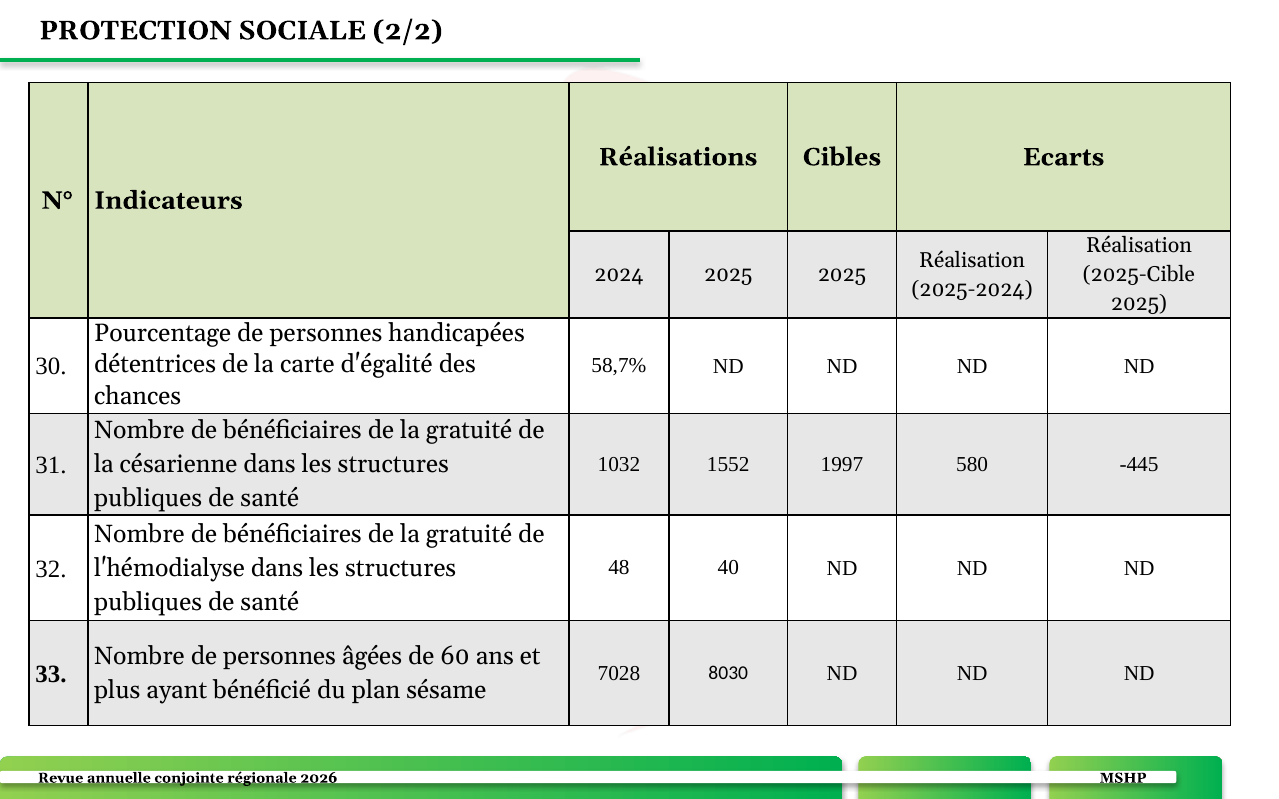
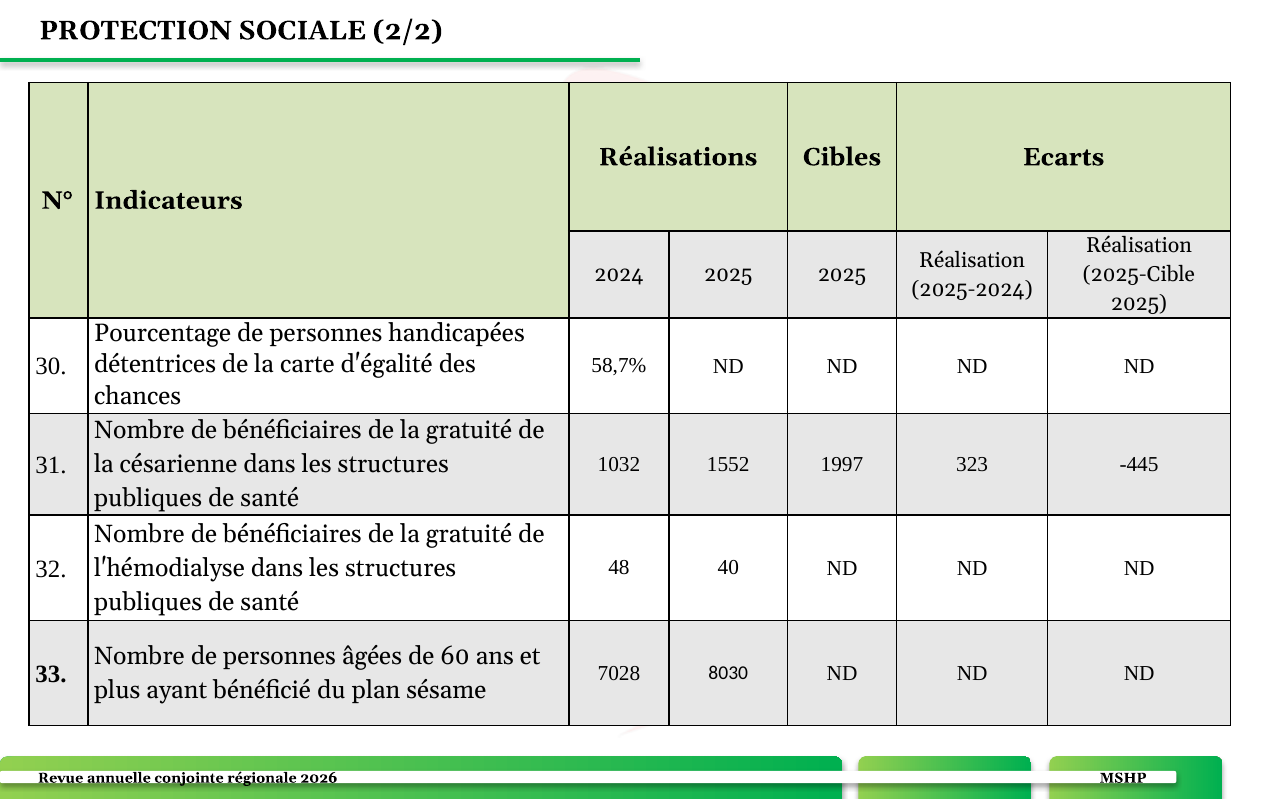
580: 580 -> 323
